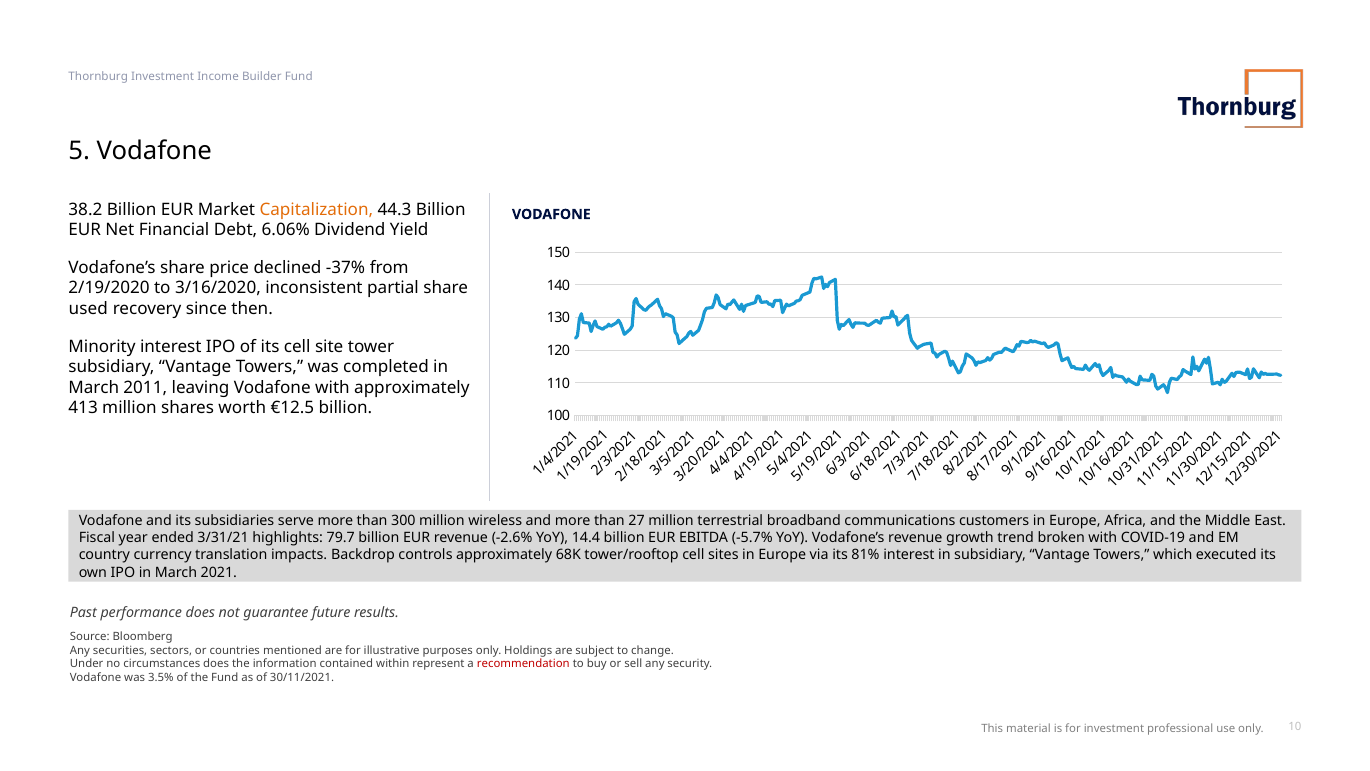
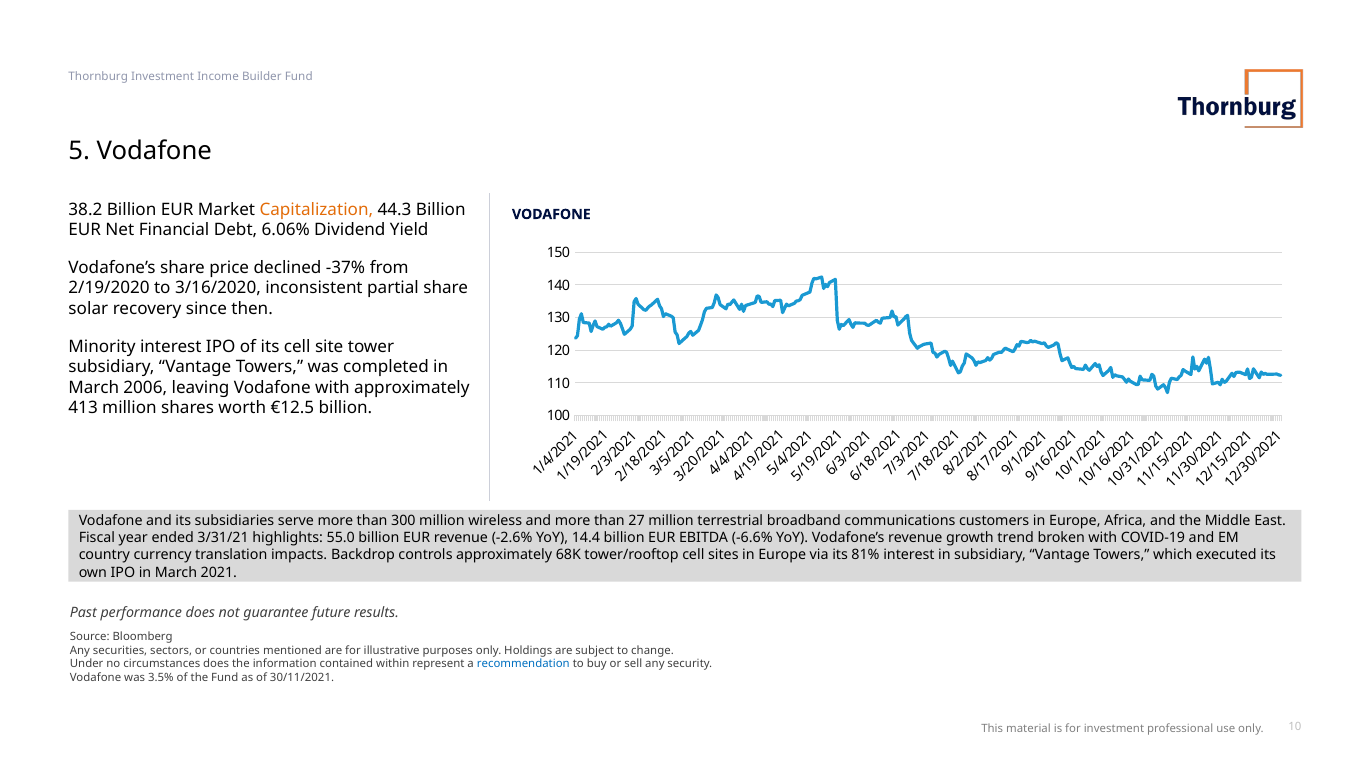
used: used -> solar
2011: 2011 -> 2006
79.7: 79.7 -> 55.0
-5.7%: -5.7% -> -6.6%
recommendation colour: red -> blue
